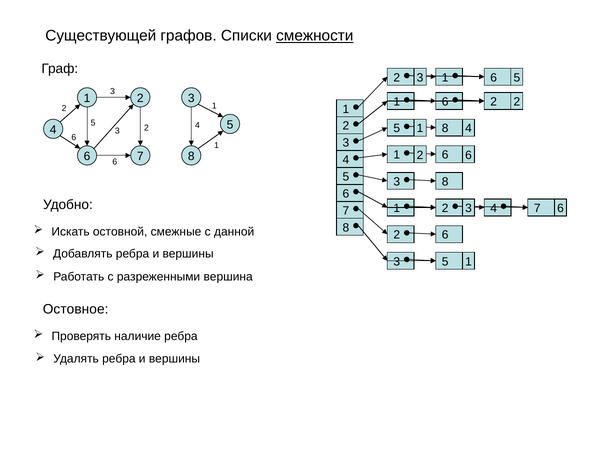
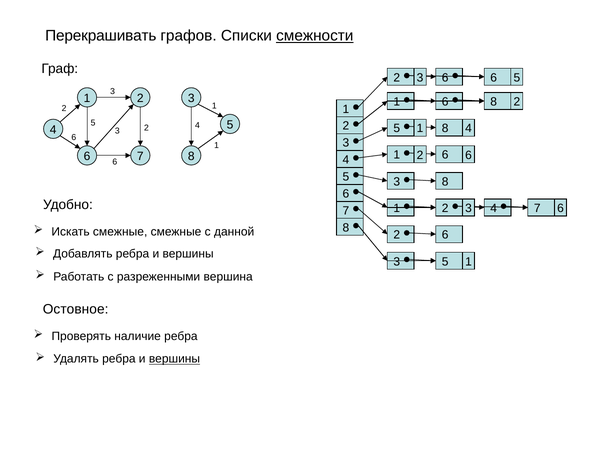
Существующей: Существующей -> Перекрашивать
1 at (445, 78): 1 -> 6
1 6 2: 2 -> 8
Искать остовной: остовной -> смежные
вершины at (174, 359) underline: none -> present
